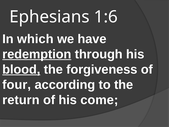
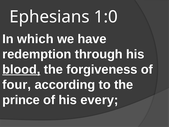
1:6: 1:6 -> 1:0
redemption underline: present -> none
return: return -> prince
come: come -> every
